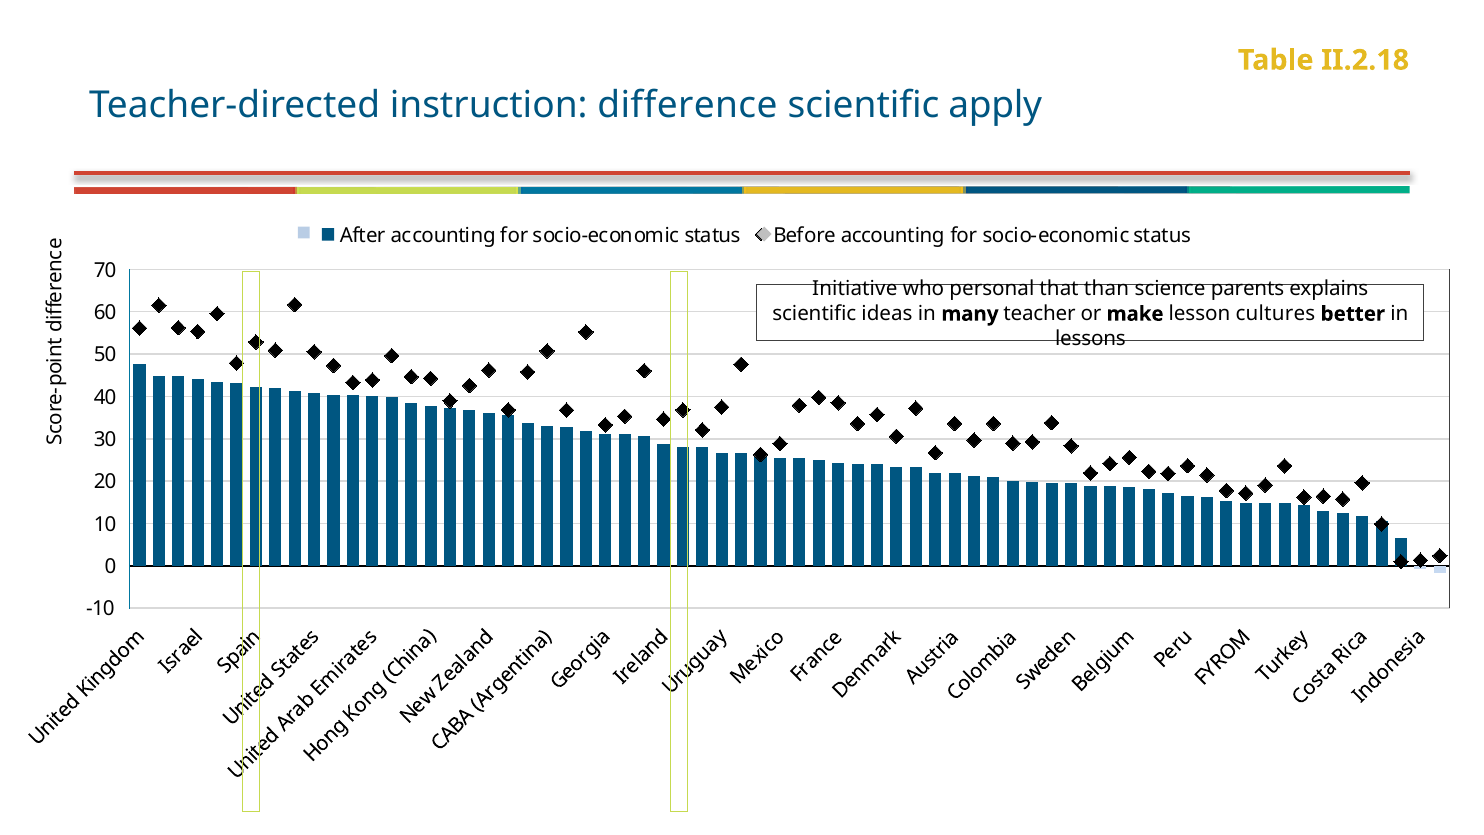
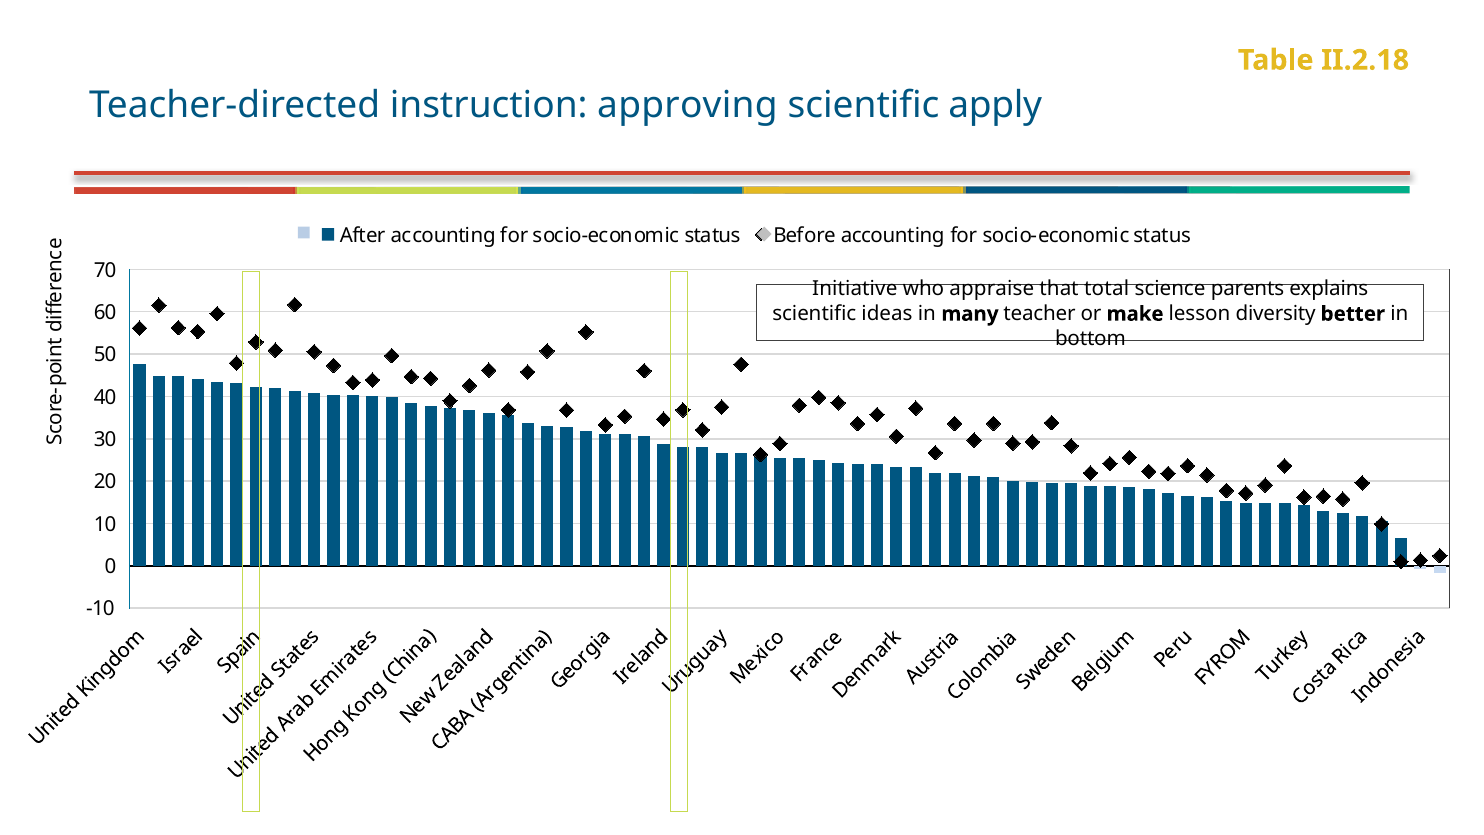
difference: difference -> approving
personal: personal -> appraise
than: than -> total
cultures: cultures -> diversity
lessons: lessons -> bottom
